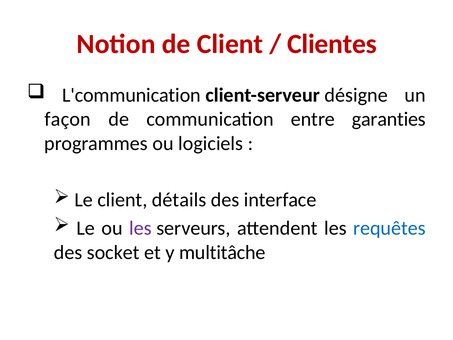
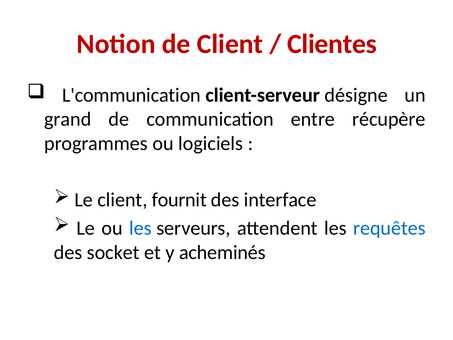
façon: façon -> grand
garanties: garanties -> récupère
détails: détails -> fournit
les at (141, 228) colour: purple -> blue
multitâche: multitâche -> acheminés
